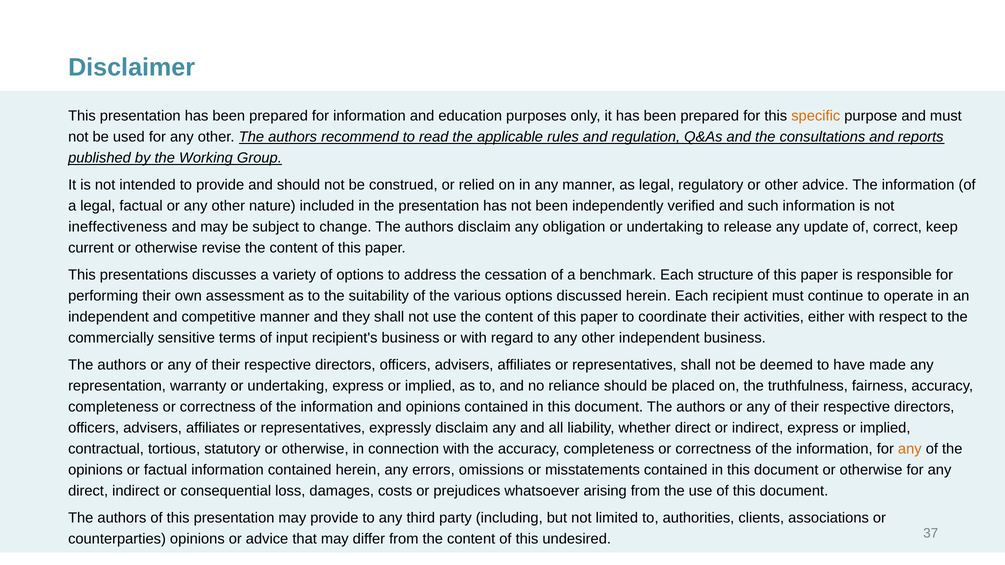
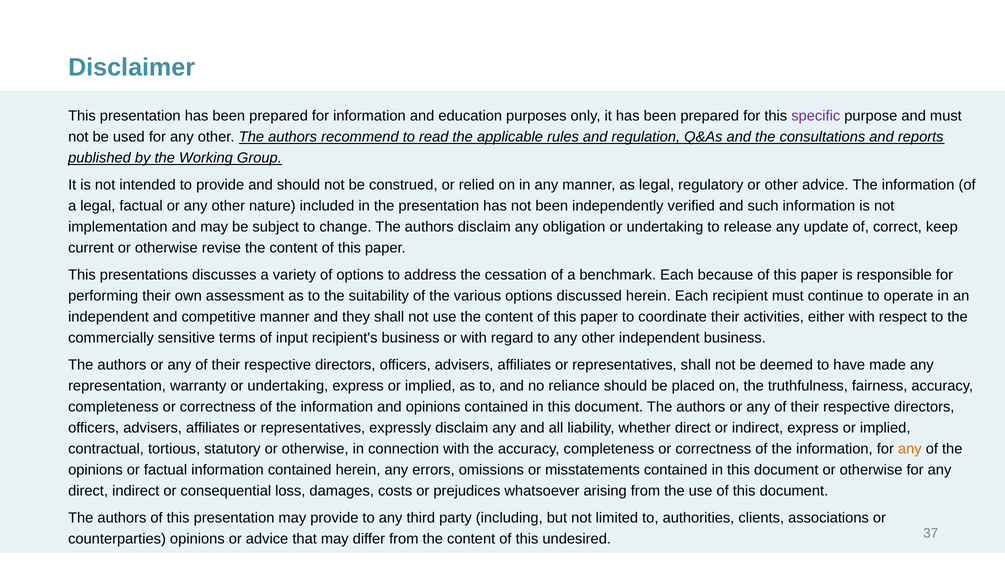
specific colour: orange -> purple
ineffectiveness: ineffectiveness -> implementation
structure: structure -> because
